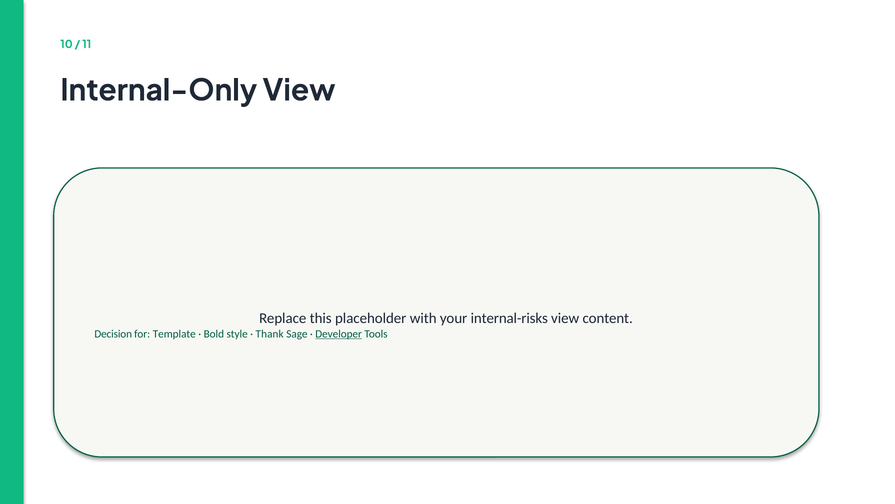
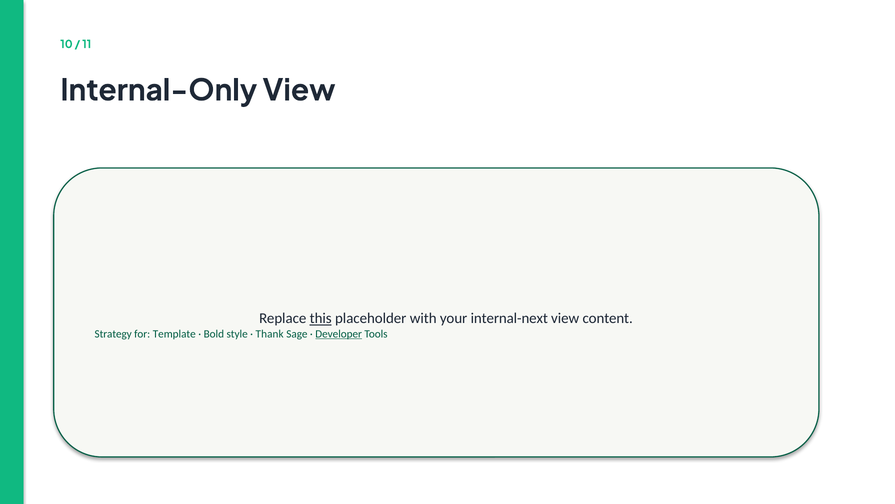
this underline: none -> present
internal-risks: internal-risks -> internal-next
Decision: Decision -> Strategy
